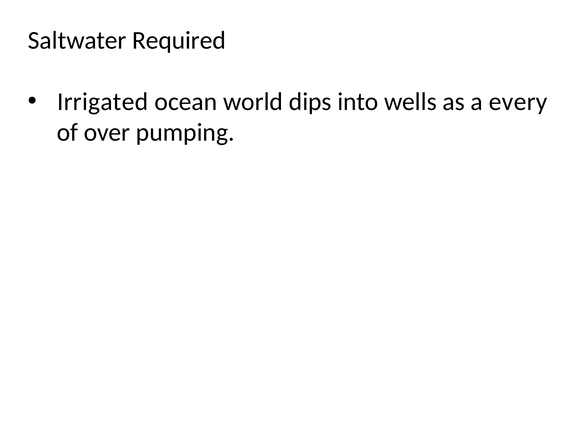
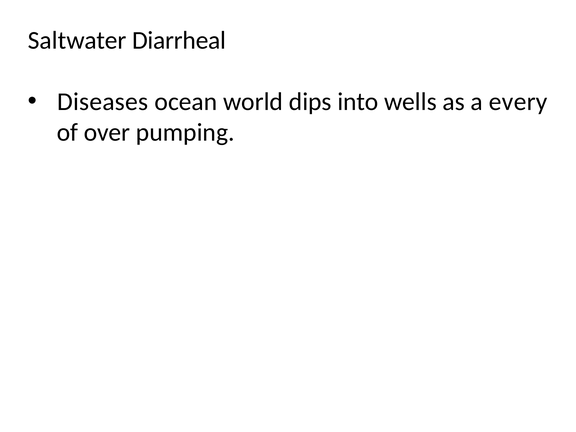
Required: Required -> Diarrheal
Irrigated: Irrigated -> Diseases
